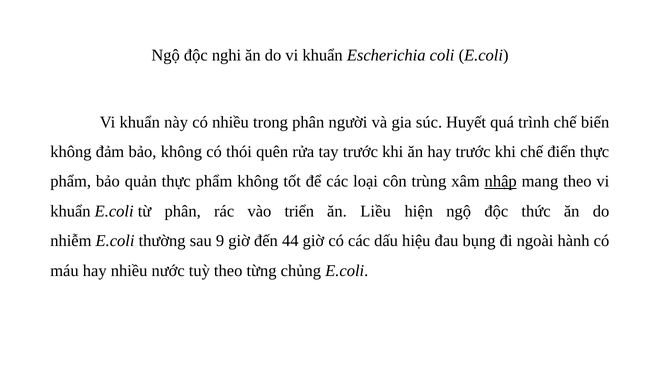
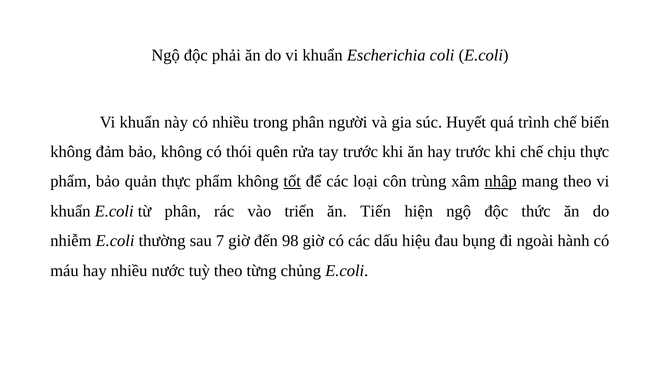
nghi: nghi -> phải
điển: điển -> chịu
tốt underline: none -> present
Liều: Liều -> Tiến
9: 9 -> 7
44: 44 -> 98
